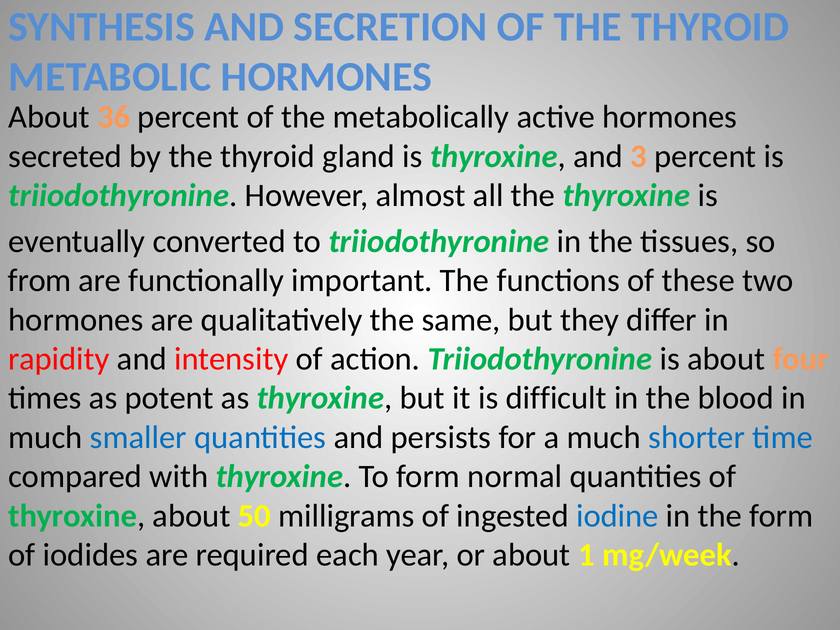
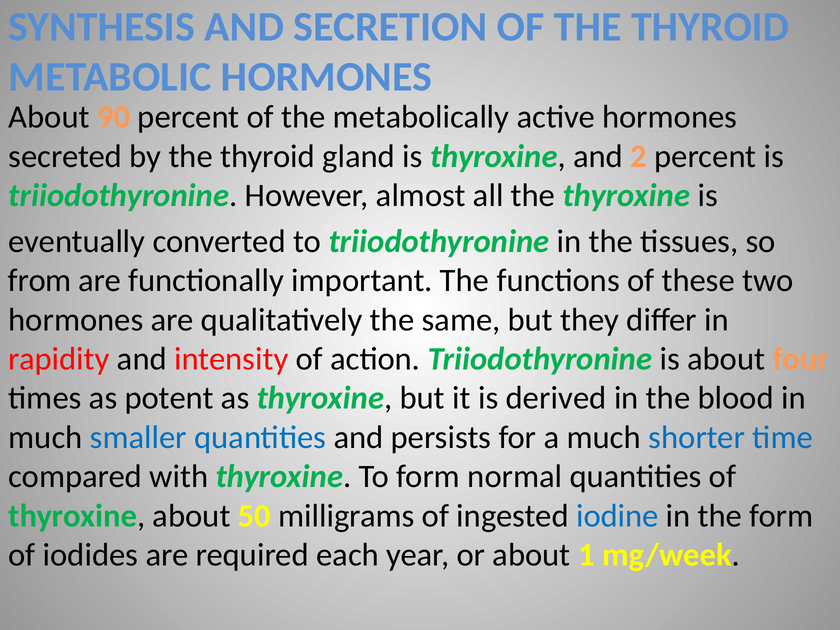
36: 36 -> 90
3: 3 -> 2
difficult: difficult -> derived
